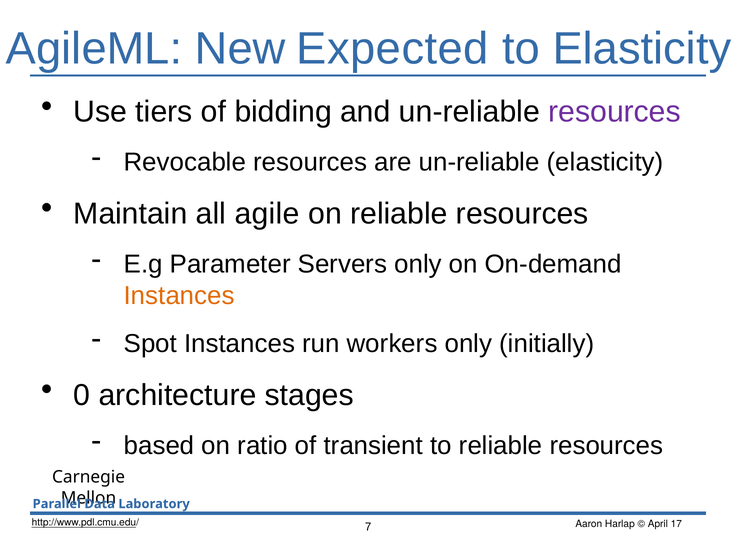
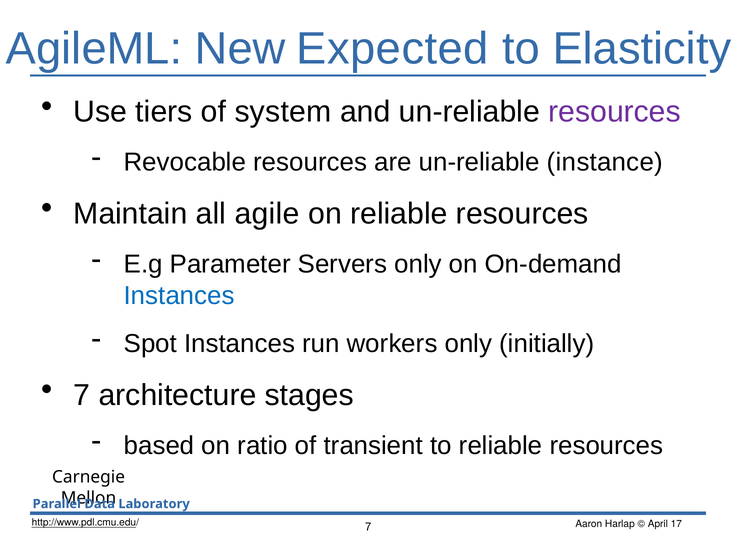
bidding: bidding -> system
un-reliable elasticity: elasticity -> instance
Instances at (179, 295) colour: orange -> blue
0 at (82, 395): 0 -> 7
